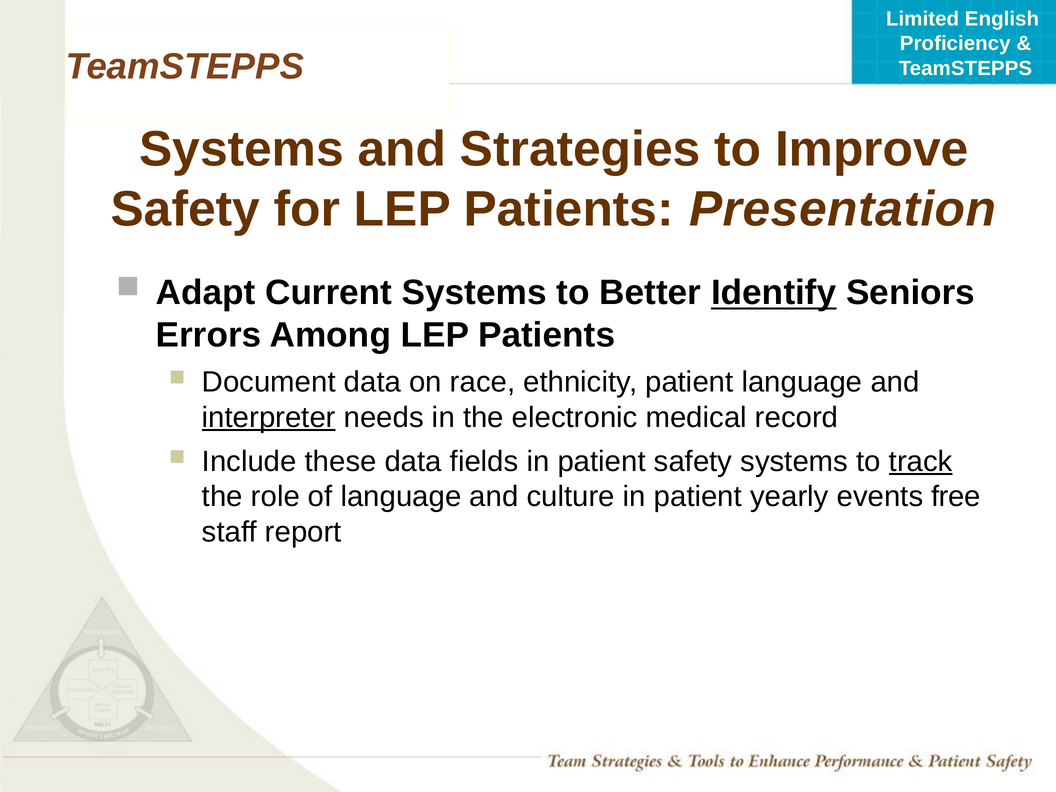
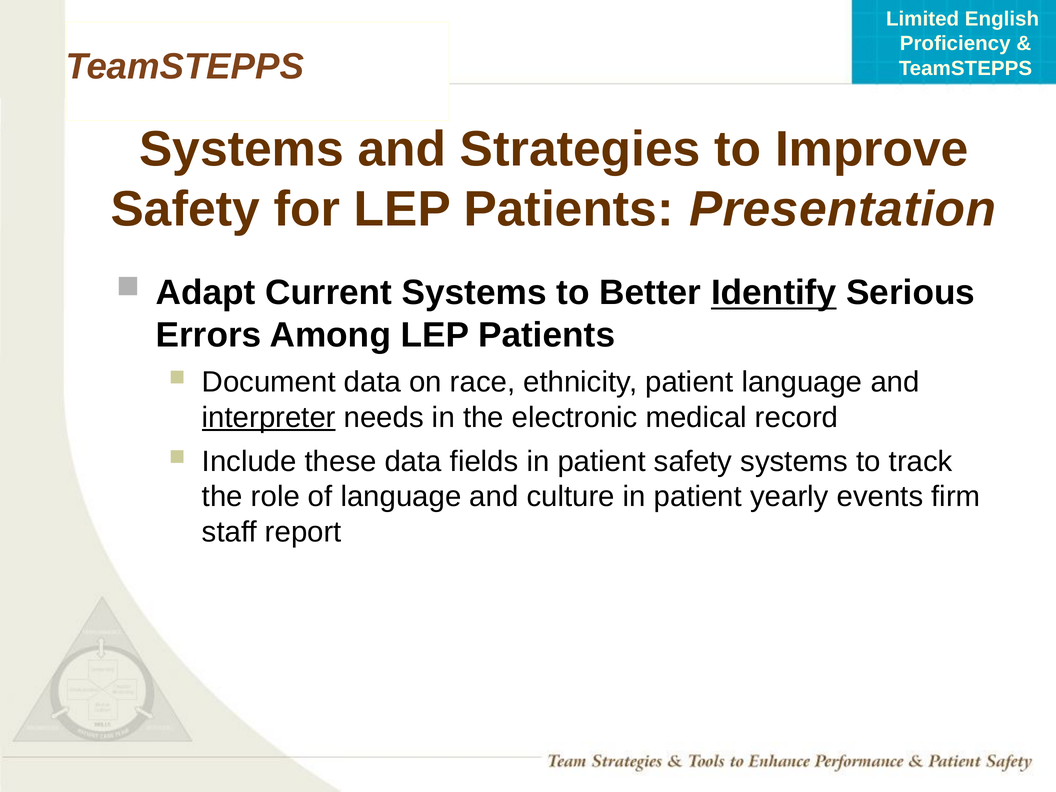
Seniors: Seniors -> Serious
track underline: present -> none
free: free -> firm
